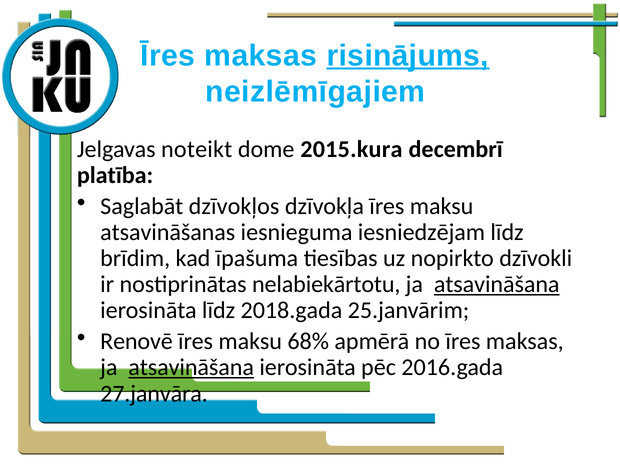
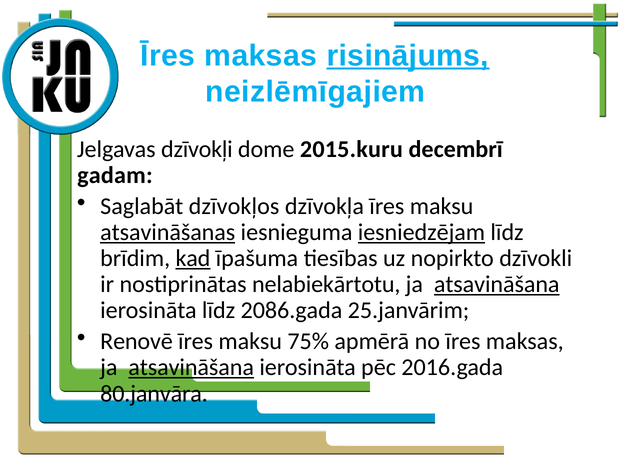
noteikt: noteikt -> dzīvokļi
2015.kura: 2015.kura -> 2015.kuru
platība: platība -> gadam
atsavināšanas underline: none -> present
iesniedzējam underline: none -> present
kad underline: none -> present
2018.gada: 2018.gada -> 2086.gada
68%: 68% -> 75%
27.janvāra: 27.janvāra -> 80.janvāra
